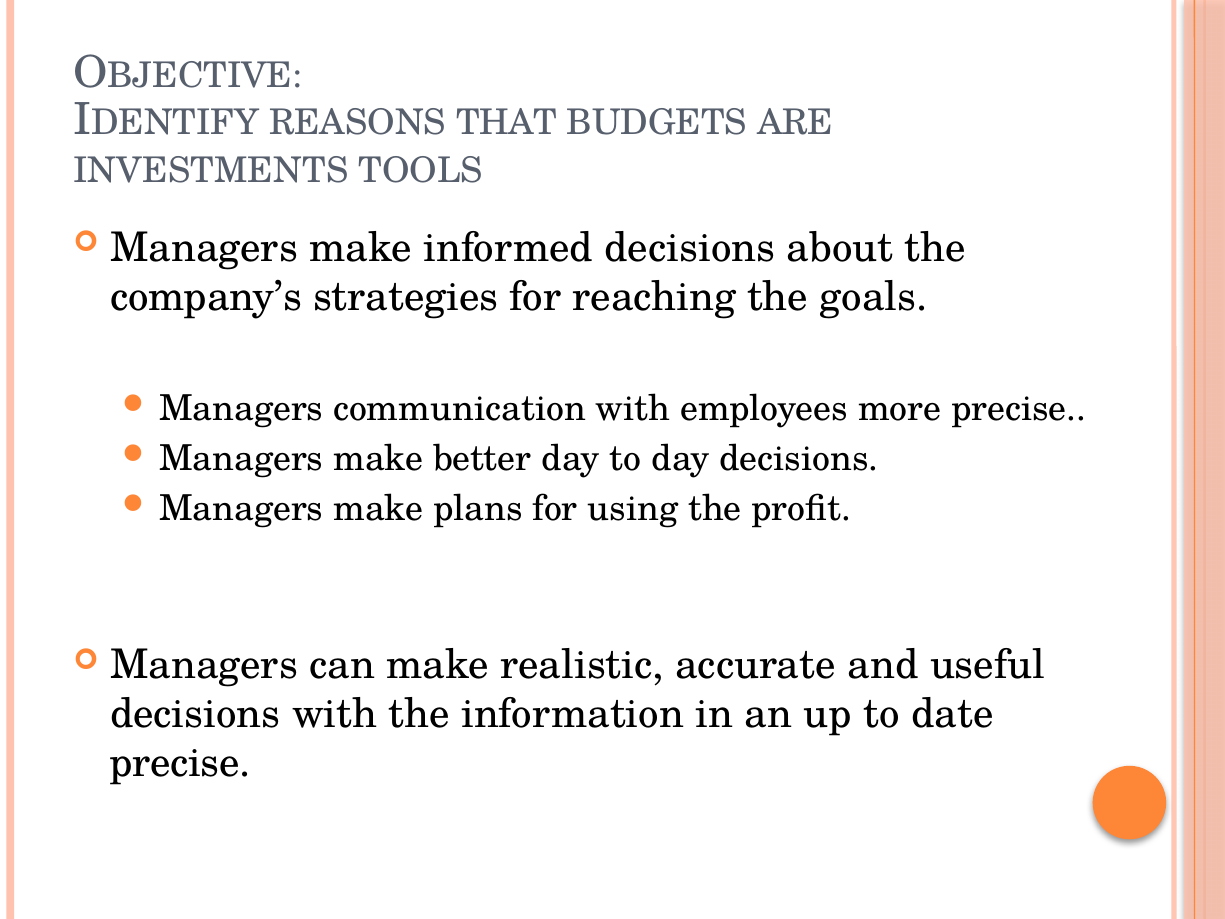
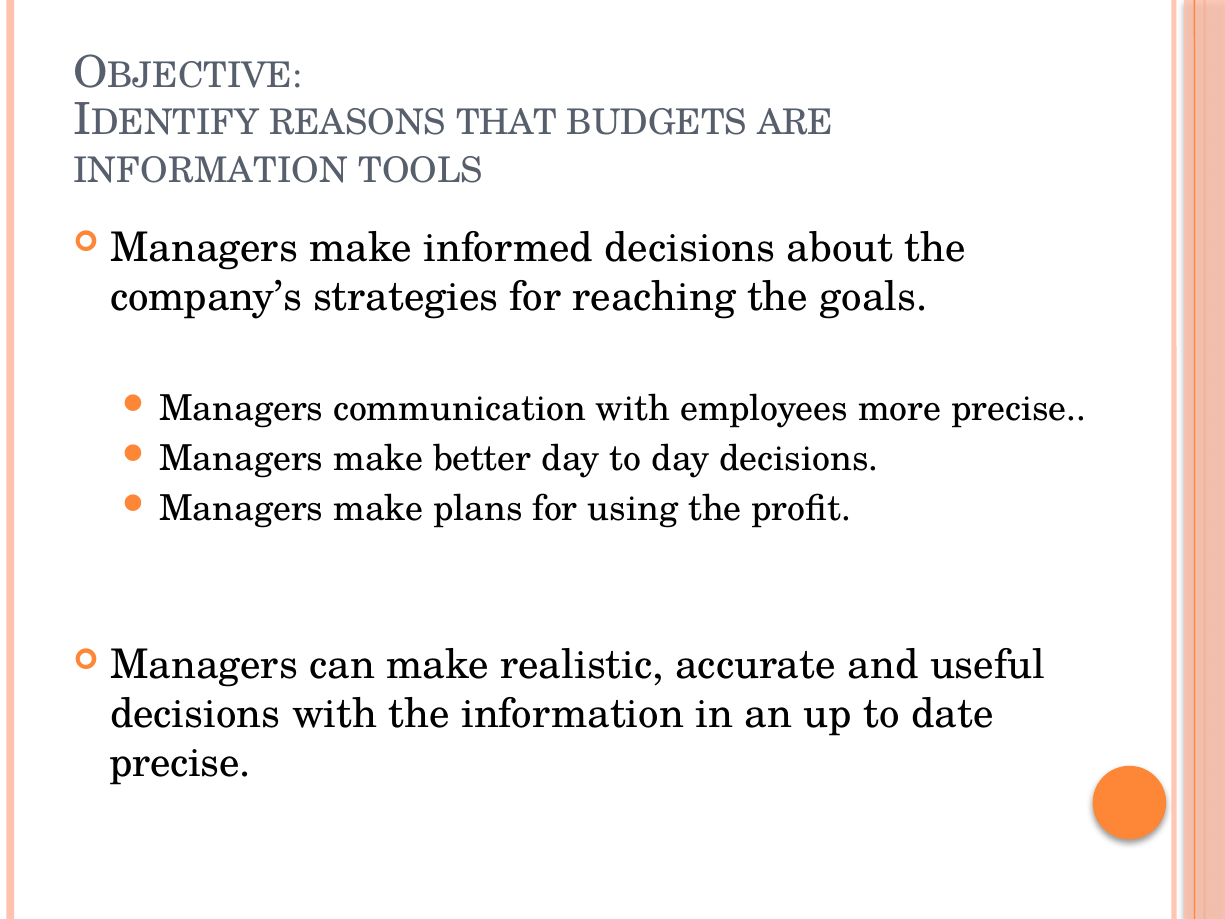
INVESTMENTS at (211, 171): INVESTMENTS -> INFORMATION
